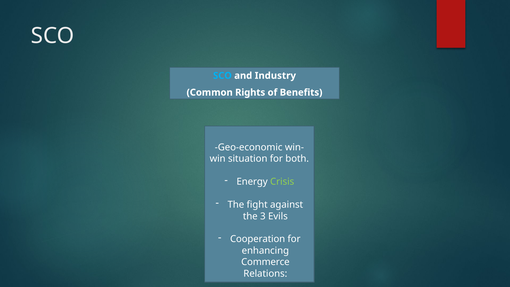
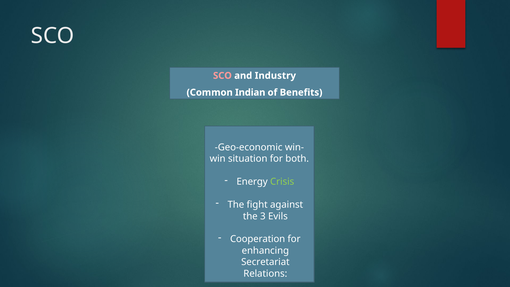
SCO at (222, 76) colour: light blue -> pink
Rights: Rights -> Indian
Commerce: Commerce -> Secretariat
